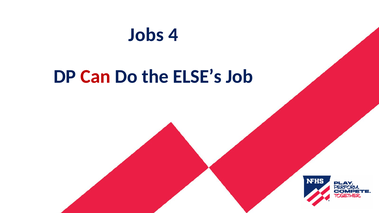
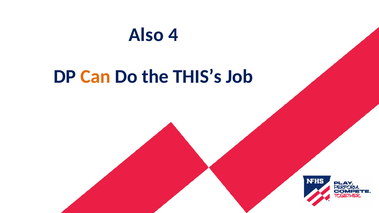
Jobs: Jobs -> Also
Can colour: red -> orange
ELSE’s: ELSE’s -> THIS’s
